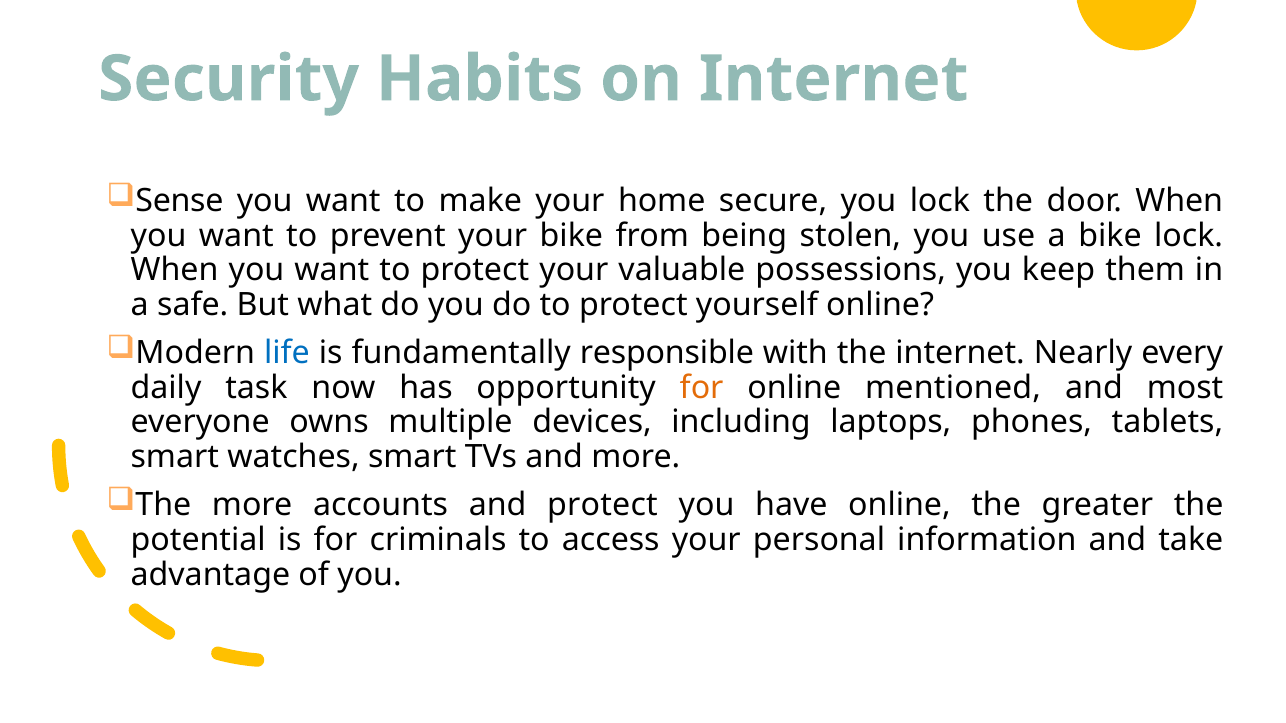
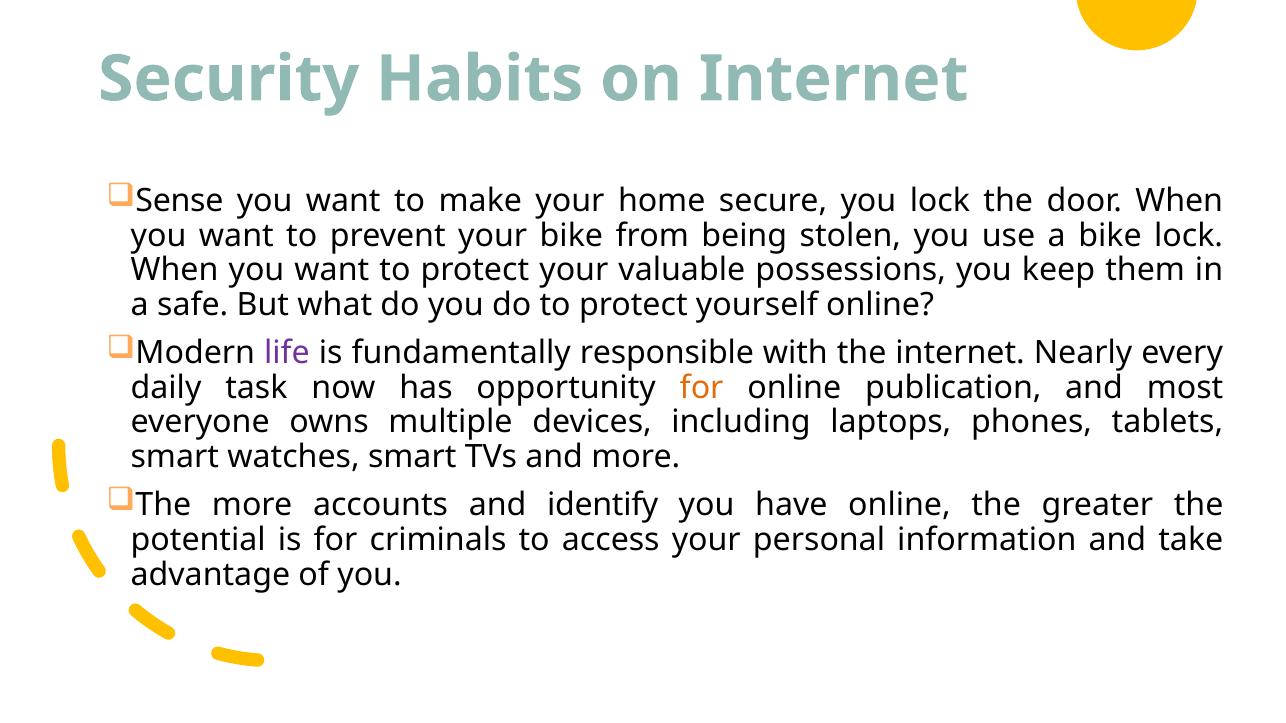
life colour: blue -> purple
mentioned: mentioned -> publication
and protect: protect -> identify
